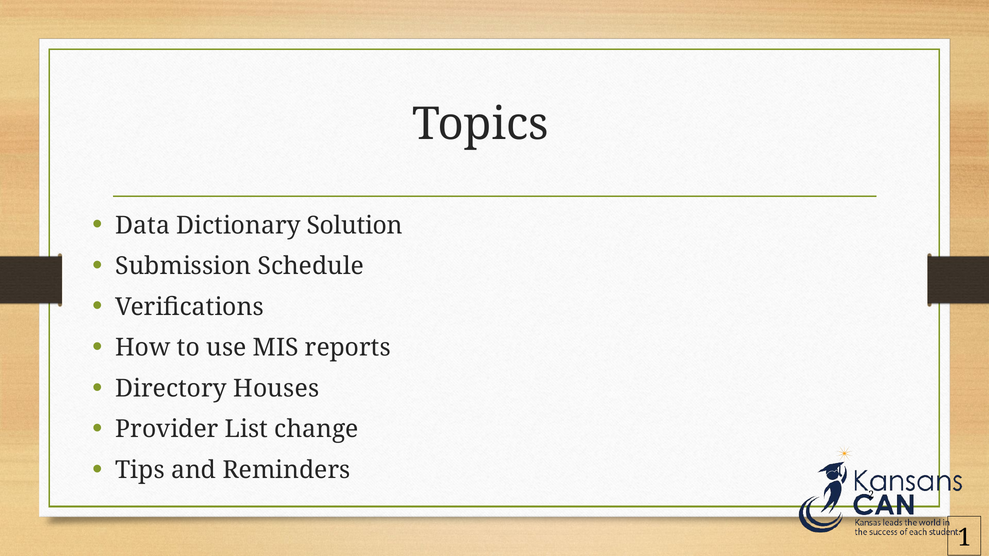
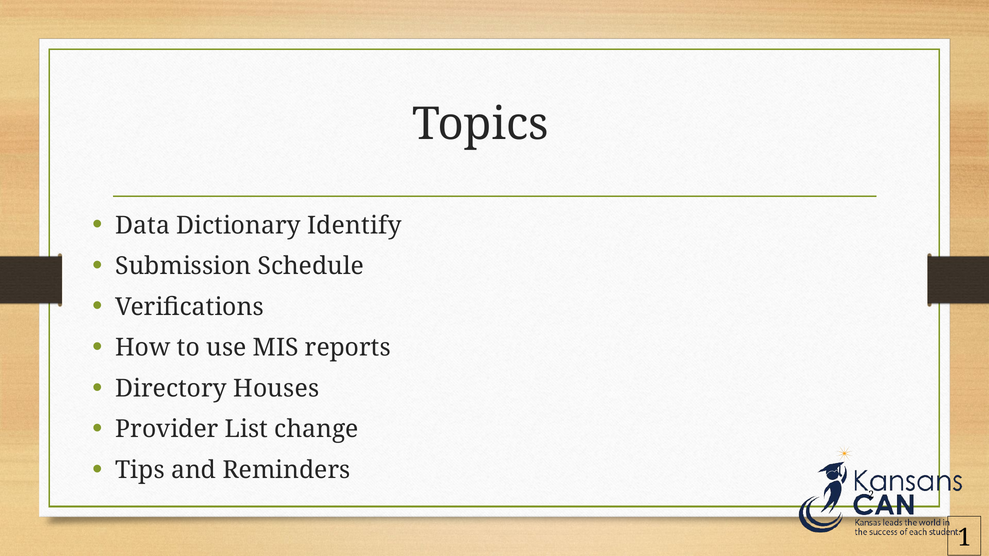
Solution: Solution -> Identify
